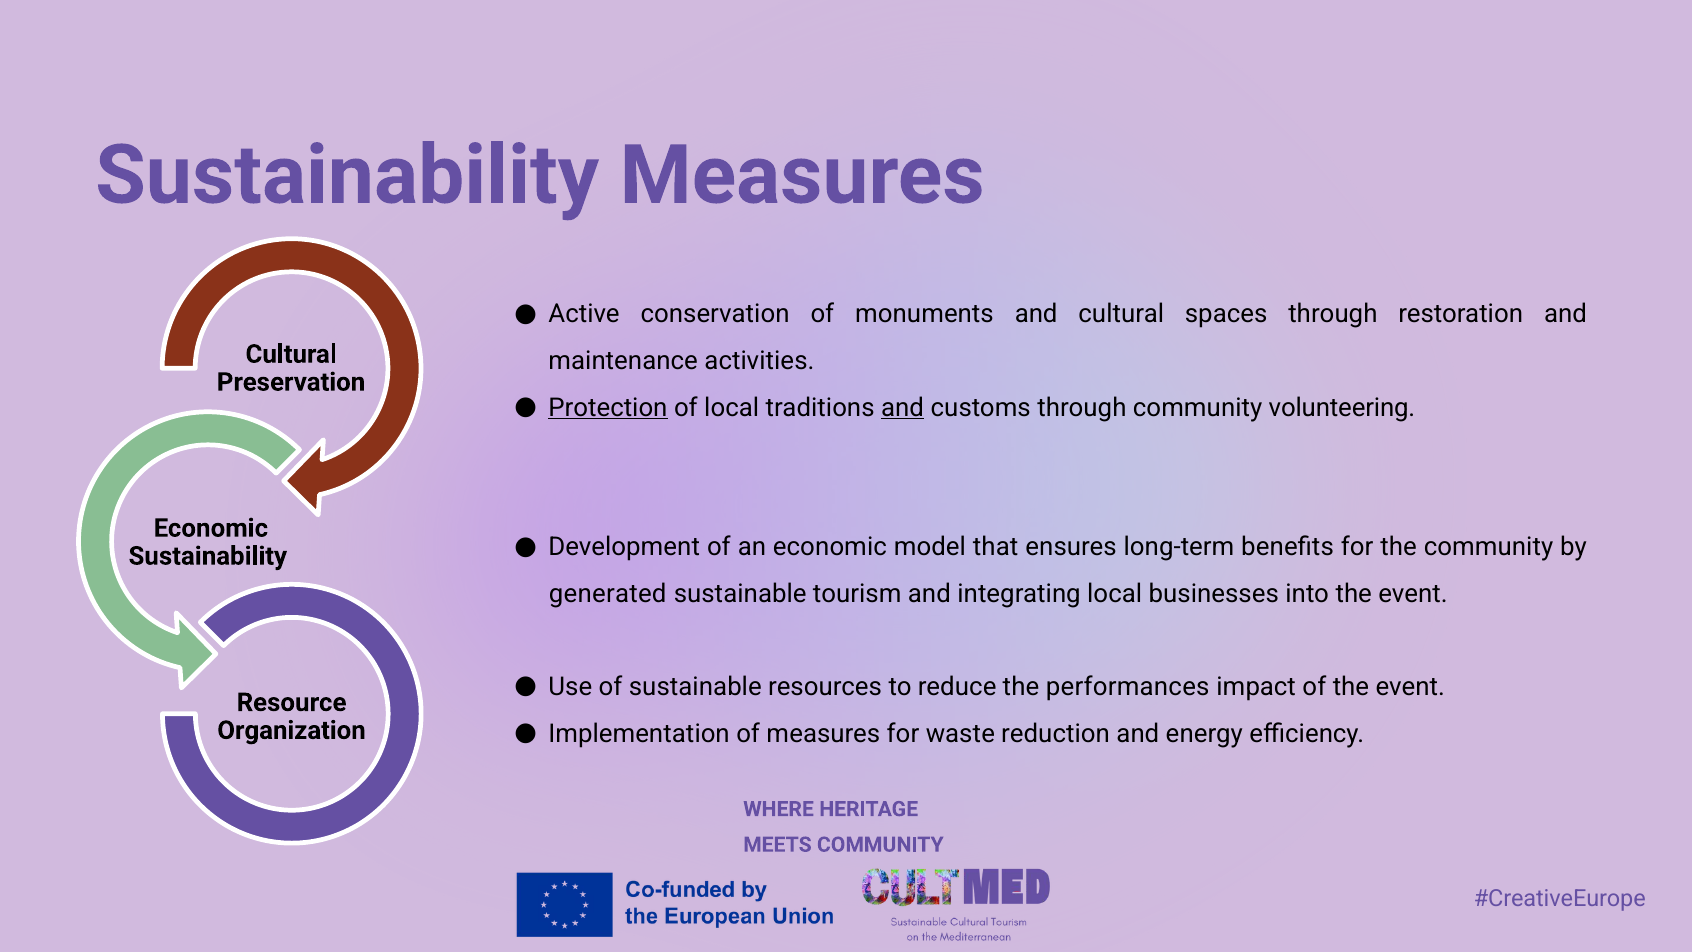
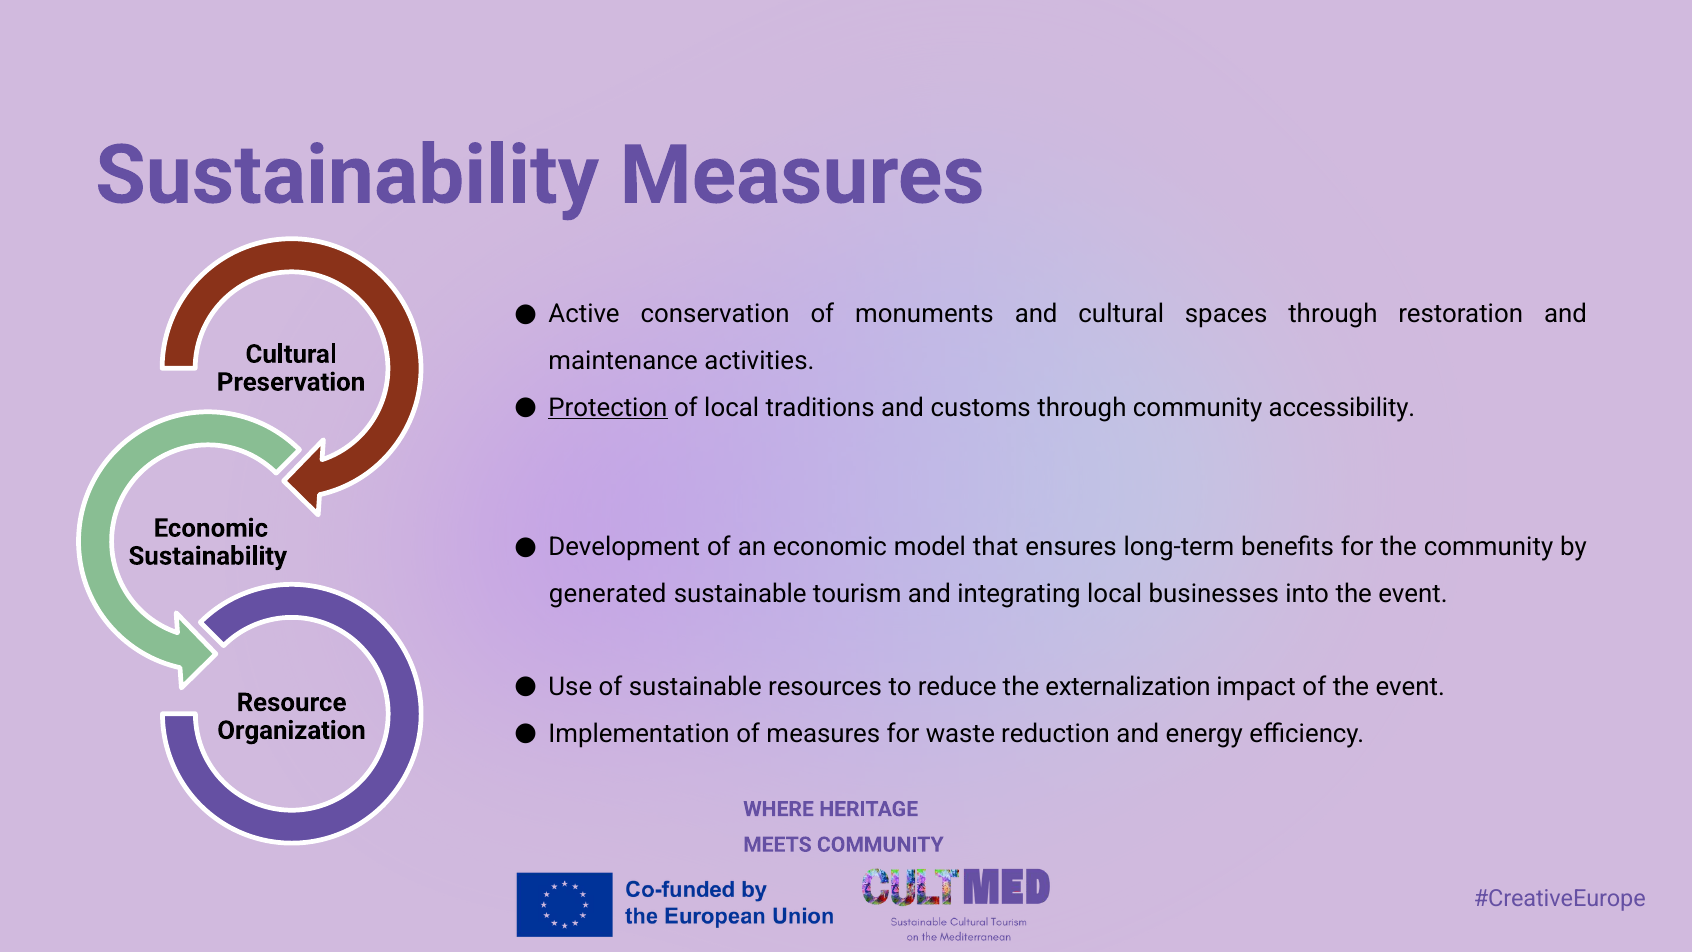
and at (903, 407) underline: present -> none
volunteering: volunteering -> accessibility
performances: performances -> externalization
